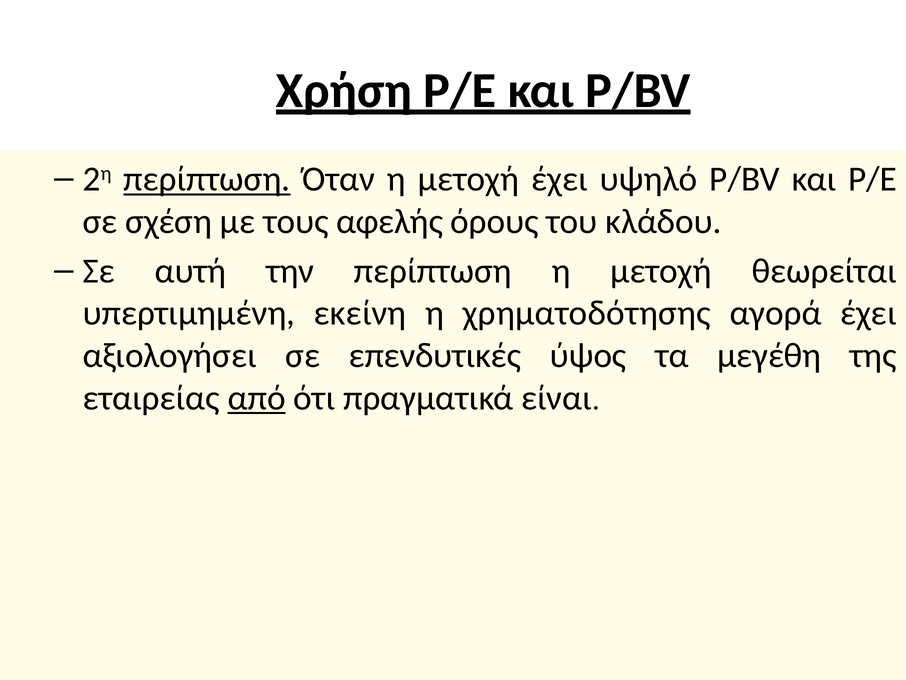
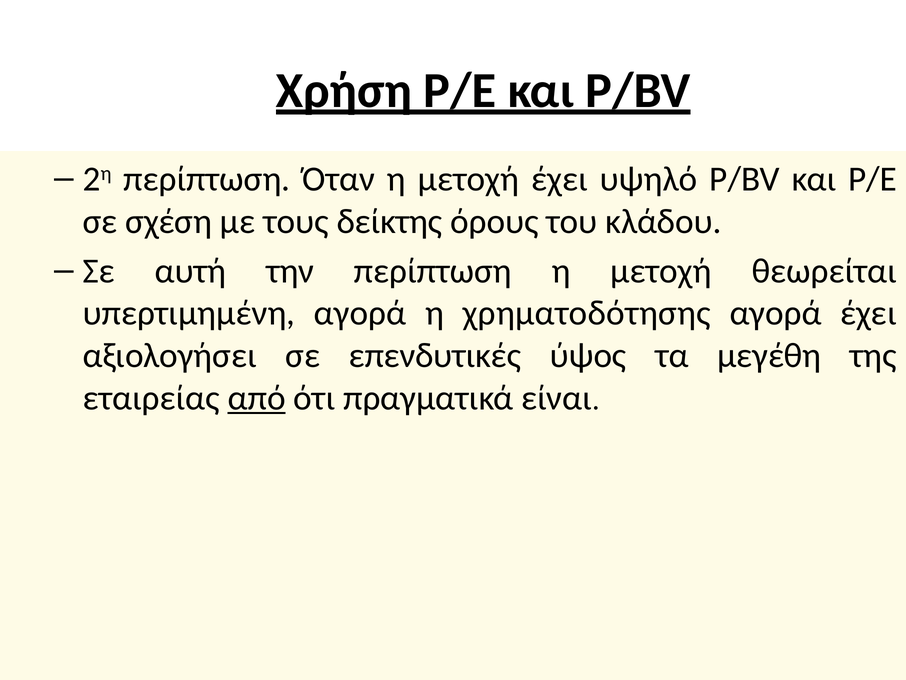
περίπτωση at (207, 179) underline: present -> none
αφελής: αφελής -> δείκτης
υπερτιμημένη εκείνη: εκείνη -> αγορά
